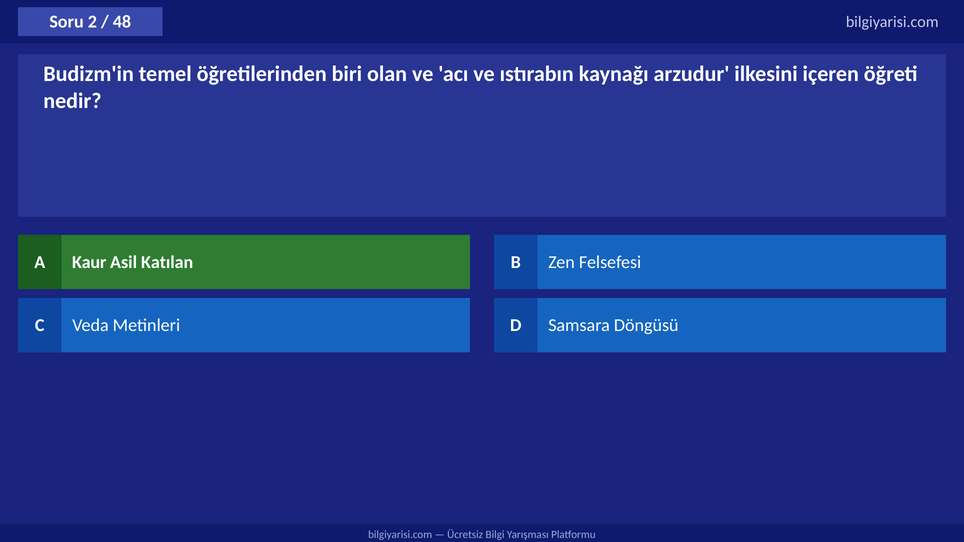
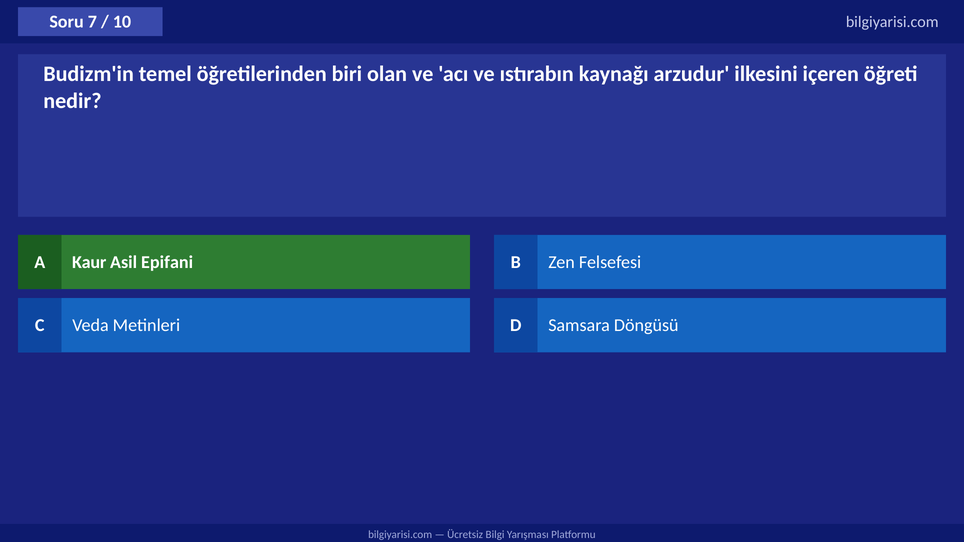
2: 2 -> 7
48: 48 -> 10
Katılan: Katılan -> Epifani
